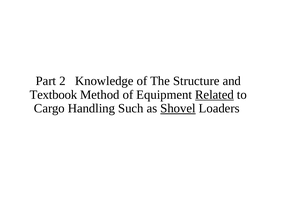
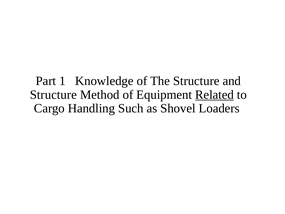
2: 2 -> 1
Textbook at (53, 95): Textbook -> Structure
Shovel underline: present -> none
